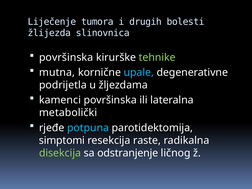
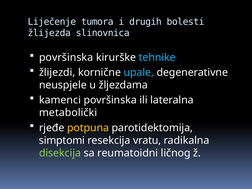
tehnike colour: light green -> light blue
mutna: mutna -> žlijezdi
podrijetla: podrijetla -> neuspjele
potpuna colour: light blue -> yellow
raste: raste -> vratu
odstranjenje: odstranjenje -> reumatoidni
